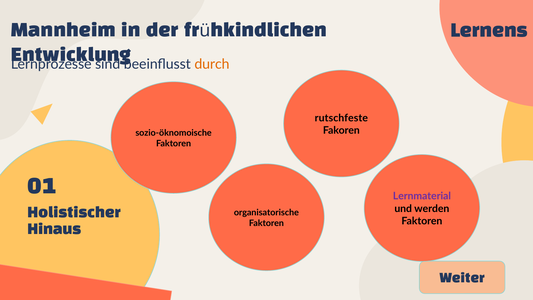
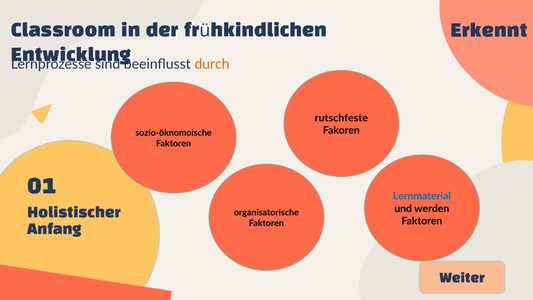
Mannheim: Mannheim -> Classroom
Lernens: Lernens -> Erkennt
Lernmaterial colour: purple -> blue
Hinaus: Hinaus -> Anfang
